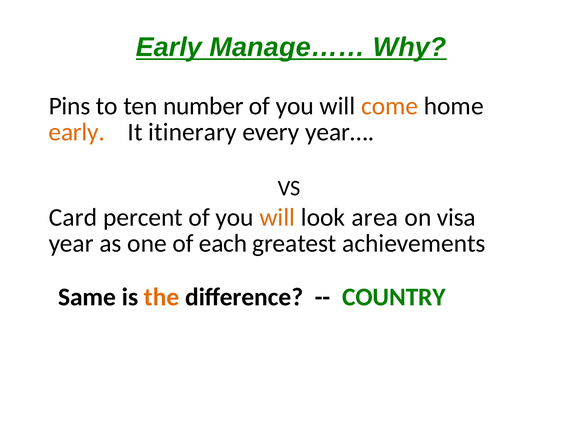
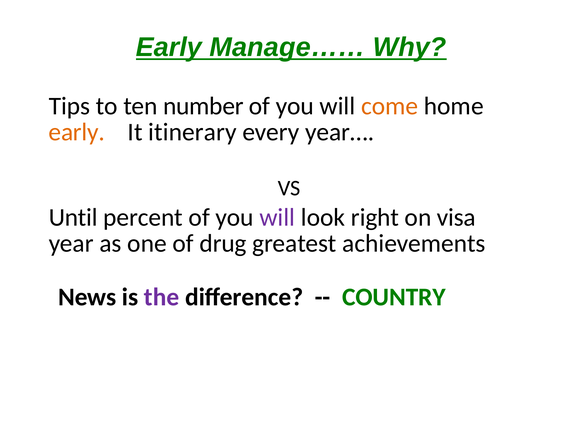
Pins: Pins -> Tips
Card: Card -> Until
will at (277, 217) colour: orange -> purple
area: area -> right
each: each -> drug
Same: Same -> News
the colour: orange -> purple
